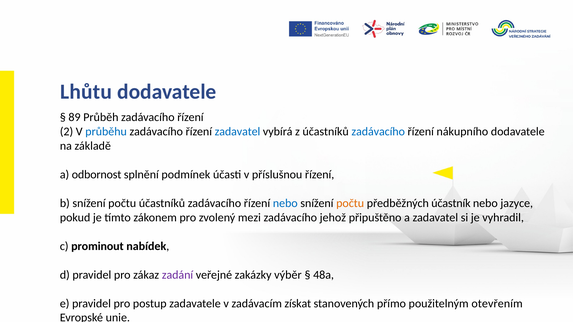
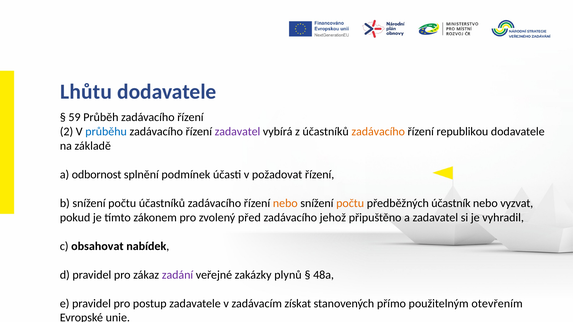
89: 89 -> 59
zadavatel at (237, 132) colour: blue -> purple
zadávacího at (378, 132) colour: blue -> orange
nákupního: nákupního -> republikou
příslušnou: příslušnou -> požadovat
nebo at (285, 203) colour: blue -> orange
jazyce: jazyce -> vyzvat
mezi: mezi -> před
prominout: prominout -> obsahovat
výběr: výběr -> plynů
